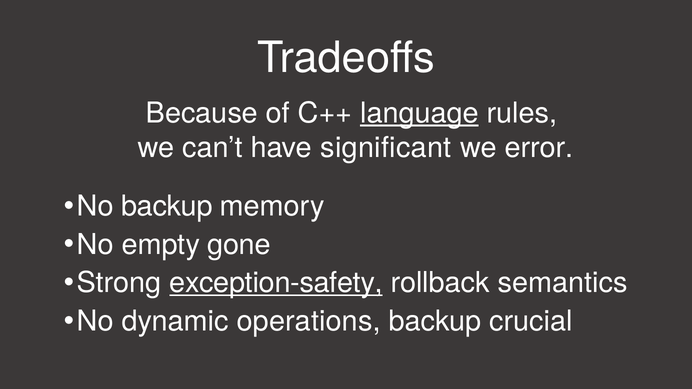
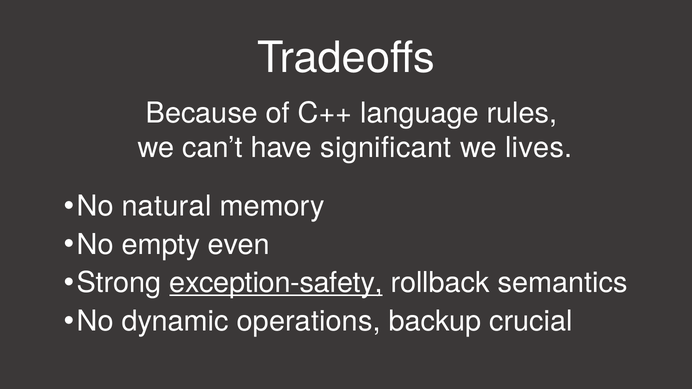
language underline: present -> none
error: error -> lives
No backup: backup -> natural
gone: gone -> even
